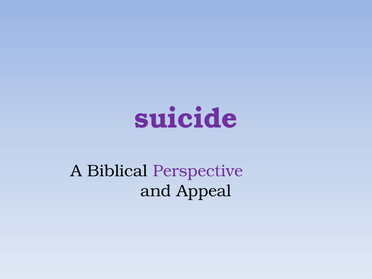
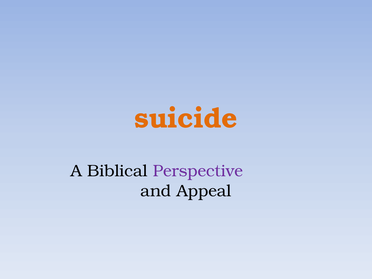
suicide colour: purple -> orange
